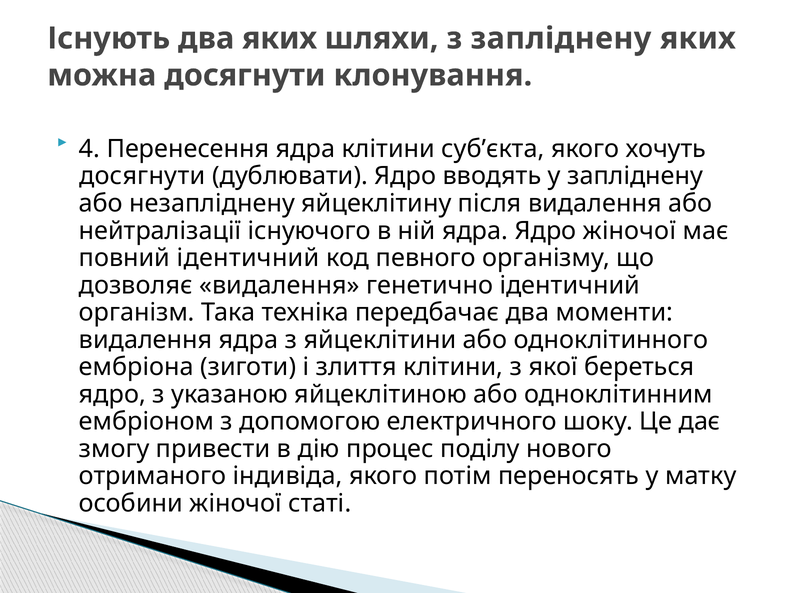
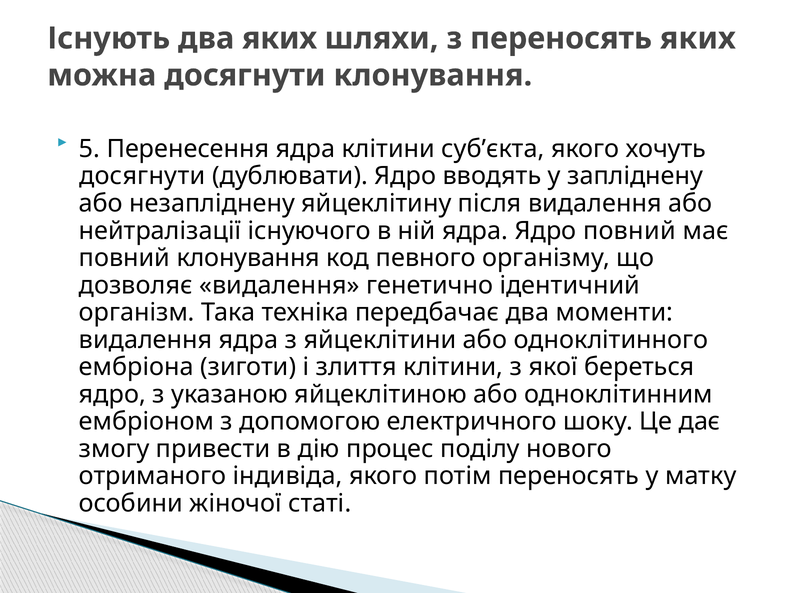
з запліднену: запліднену -> переносять
4: 4 -> 5
Ядро жіночої: жіночої -> повний
повний ідентичний: ідентичний -> клонування
